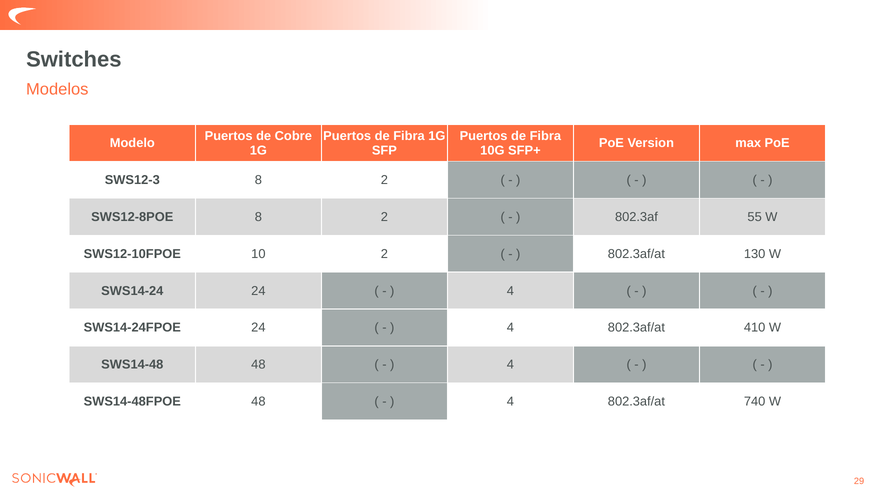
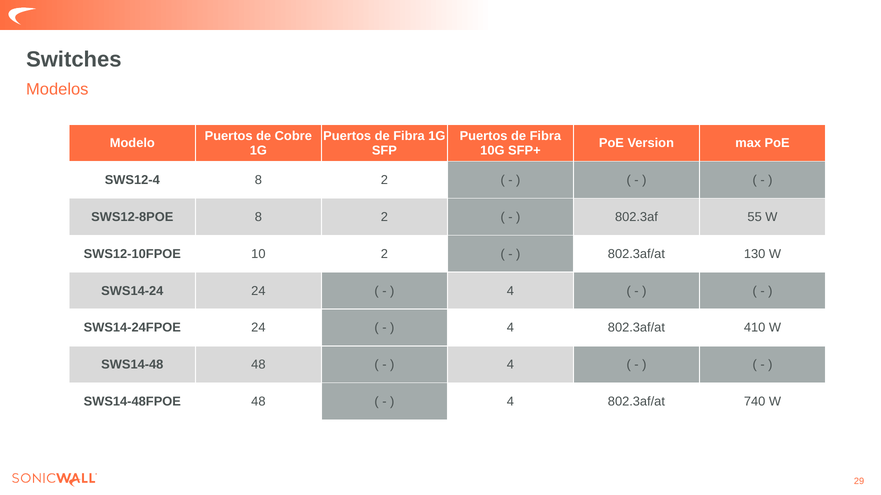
SWS12-3: SWS12-3 -> SWS12-4
